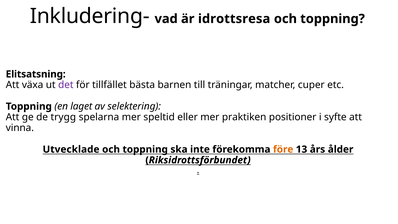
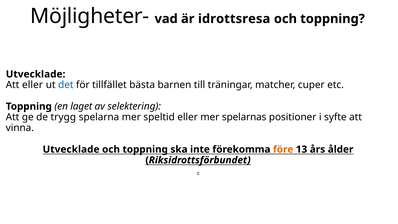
Inkludering-: Inkludering- -> Möjligheter-
Elitsatsning at (36, 74): Elitsatsning -> Utvecklade
Att växa: växa -> eller
det colour: purple -> blue
praktiken: praktiken -> spelarnas
